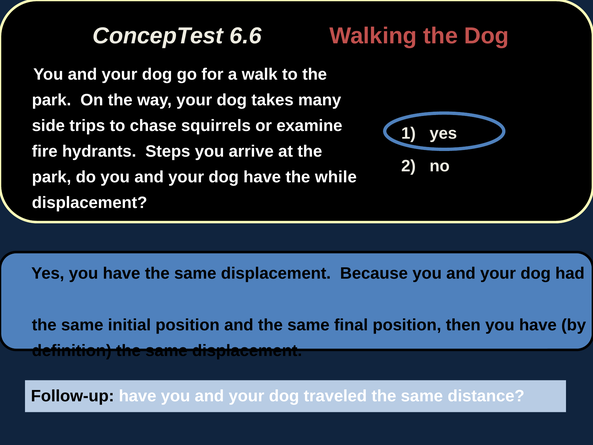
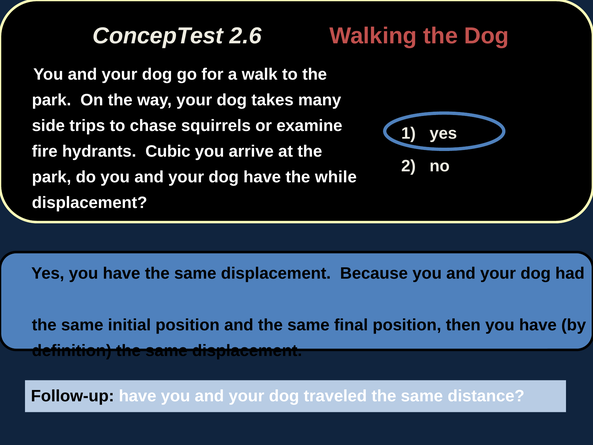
6.6: 6.6 -> 2.6
Steps: Steps -> Cubic
